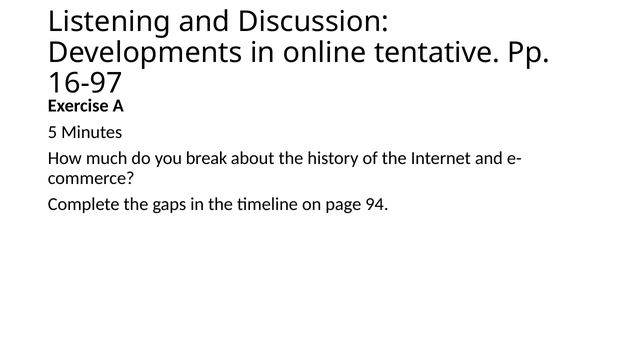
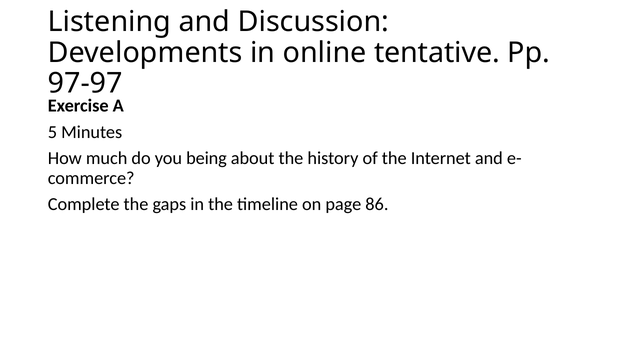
16-97: 16-97 -> 97-97
break: break -> being
94: 94 -> 86
